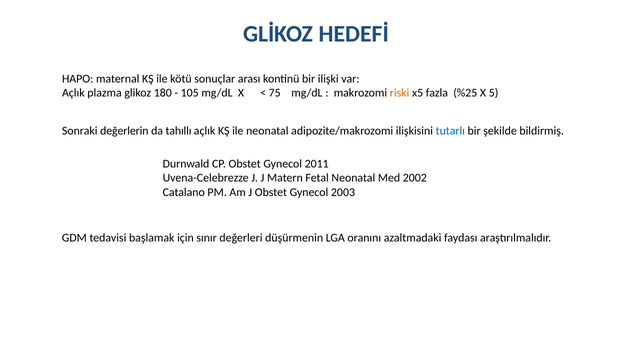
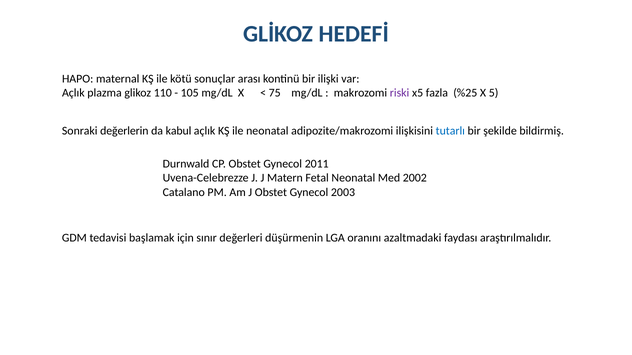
180: 180 -> 110
riski colour: orange -> purple
tahıllı: tahıllı -> kabul
